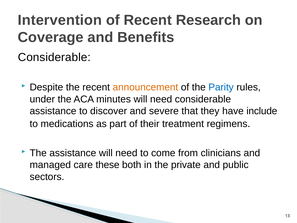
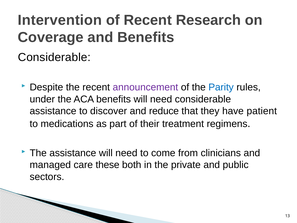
announcement colour: orange -> purple
ACA minutes: minutes -> benefits
severe: severe -> reduce
include: include -> patient
